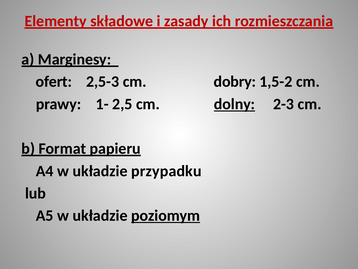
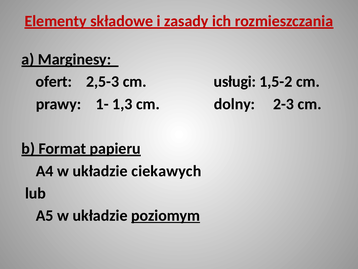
dobry: dobry -> usługi
2,5: 2,5 -> 1,3
dolny underline: present -> none
przypadku: przypadku -> ciekawych
